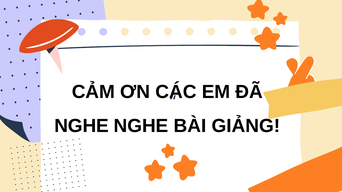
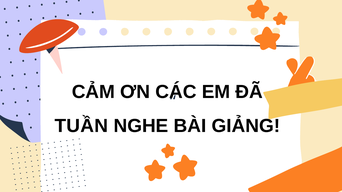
NGHE at (82, 126): NGHE -> TUẦN
